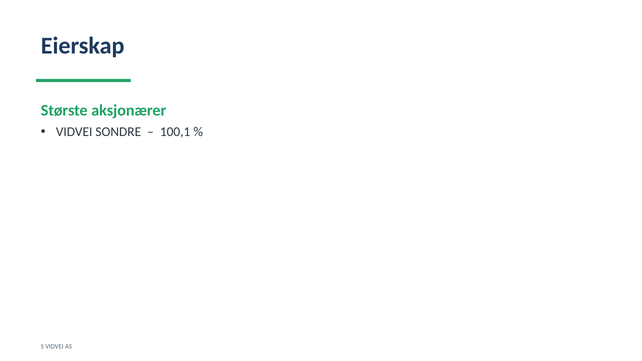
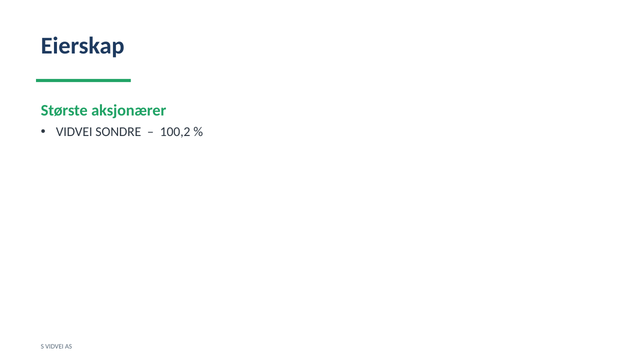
100,1: 100,1 -> 100,2
